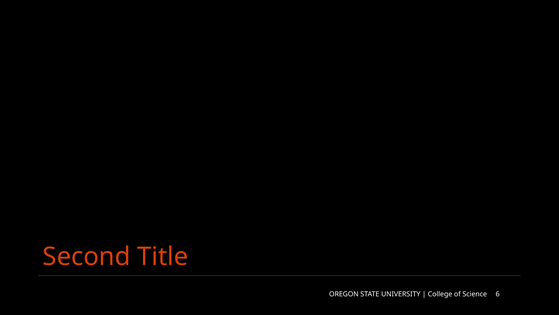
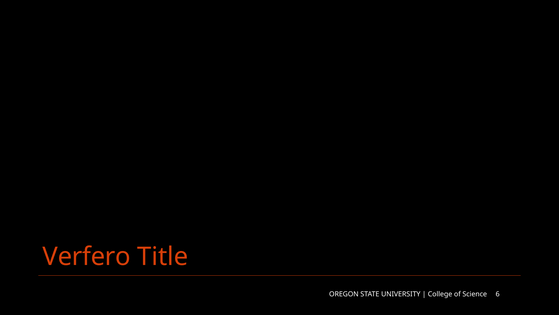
Second: Second -> Verfero
